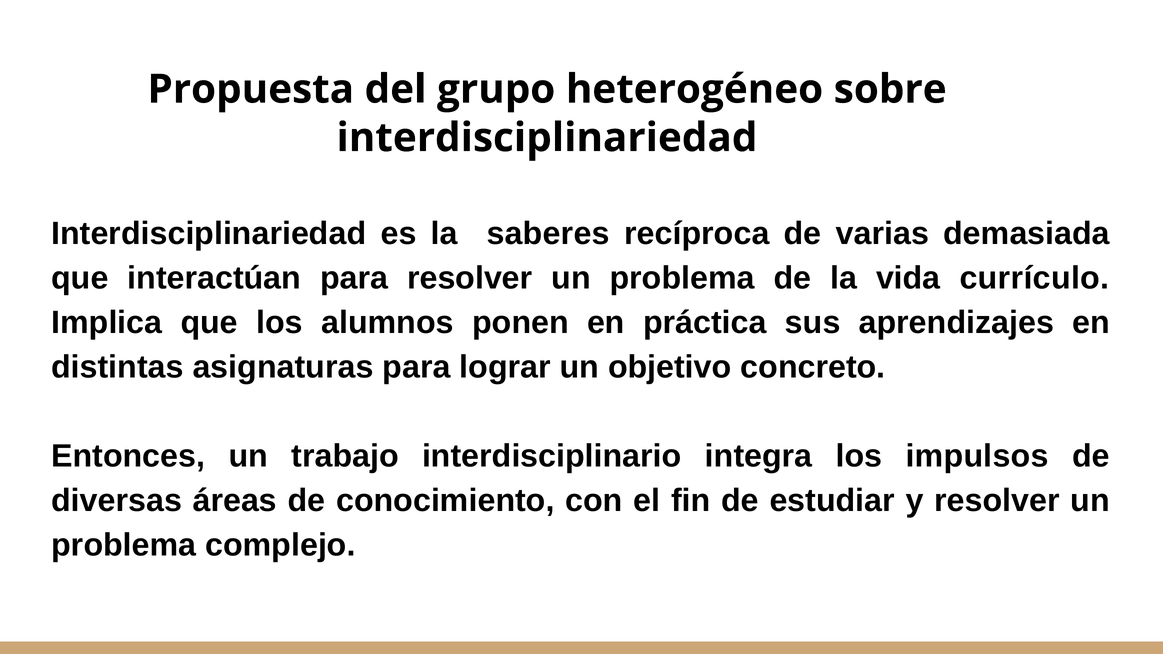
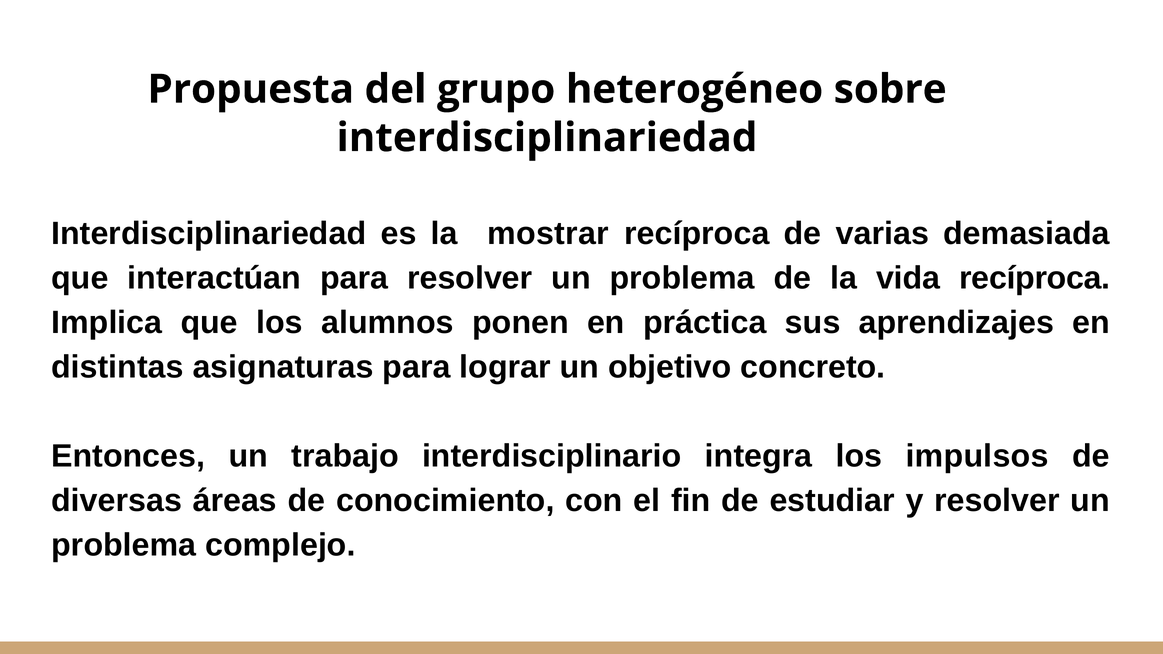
saberes: saberes -> mostrar
vida currículo: currículo -> recíproca
